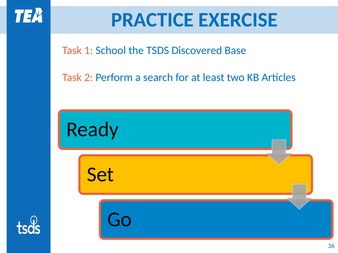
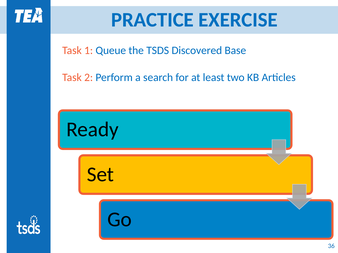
School: School -> Queue
